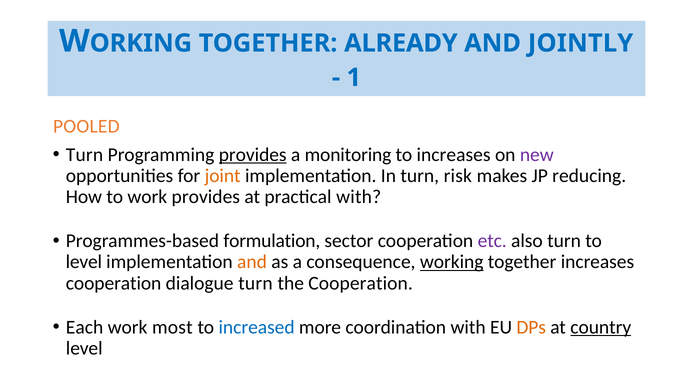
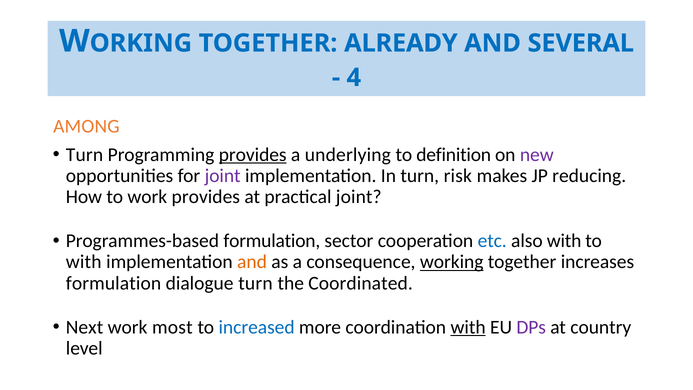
JOINTLY: JOINTLY -> SEVERAL
1: 1 -> 4
POOLED: POOLED -> AMONG
monitoring: monitoring -> underlying
to increases: increases -> definition
joint at (223, 176) colour: orange -> purple
practical with: with -> joint
etc colour: purple -> blue
also turn: turn -> with
level at (84, 262): level -> with
cooperation at (114, 283): cooperation -> formulation
the Cooperation: Cooperation -> Coordinated
Each: Each -> Next
with at (468, 327) underline: none -> present
DPs colour: orange -> purple
country underline: present -> none
